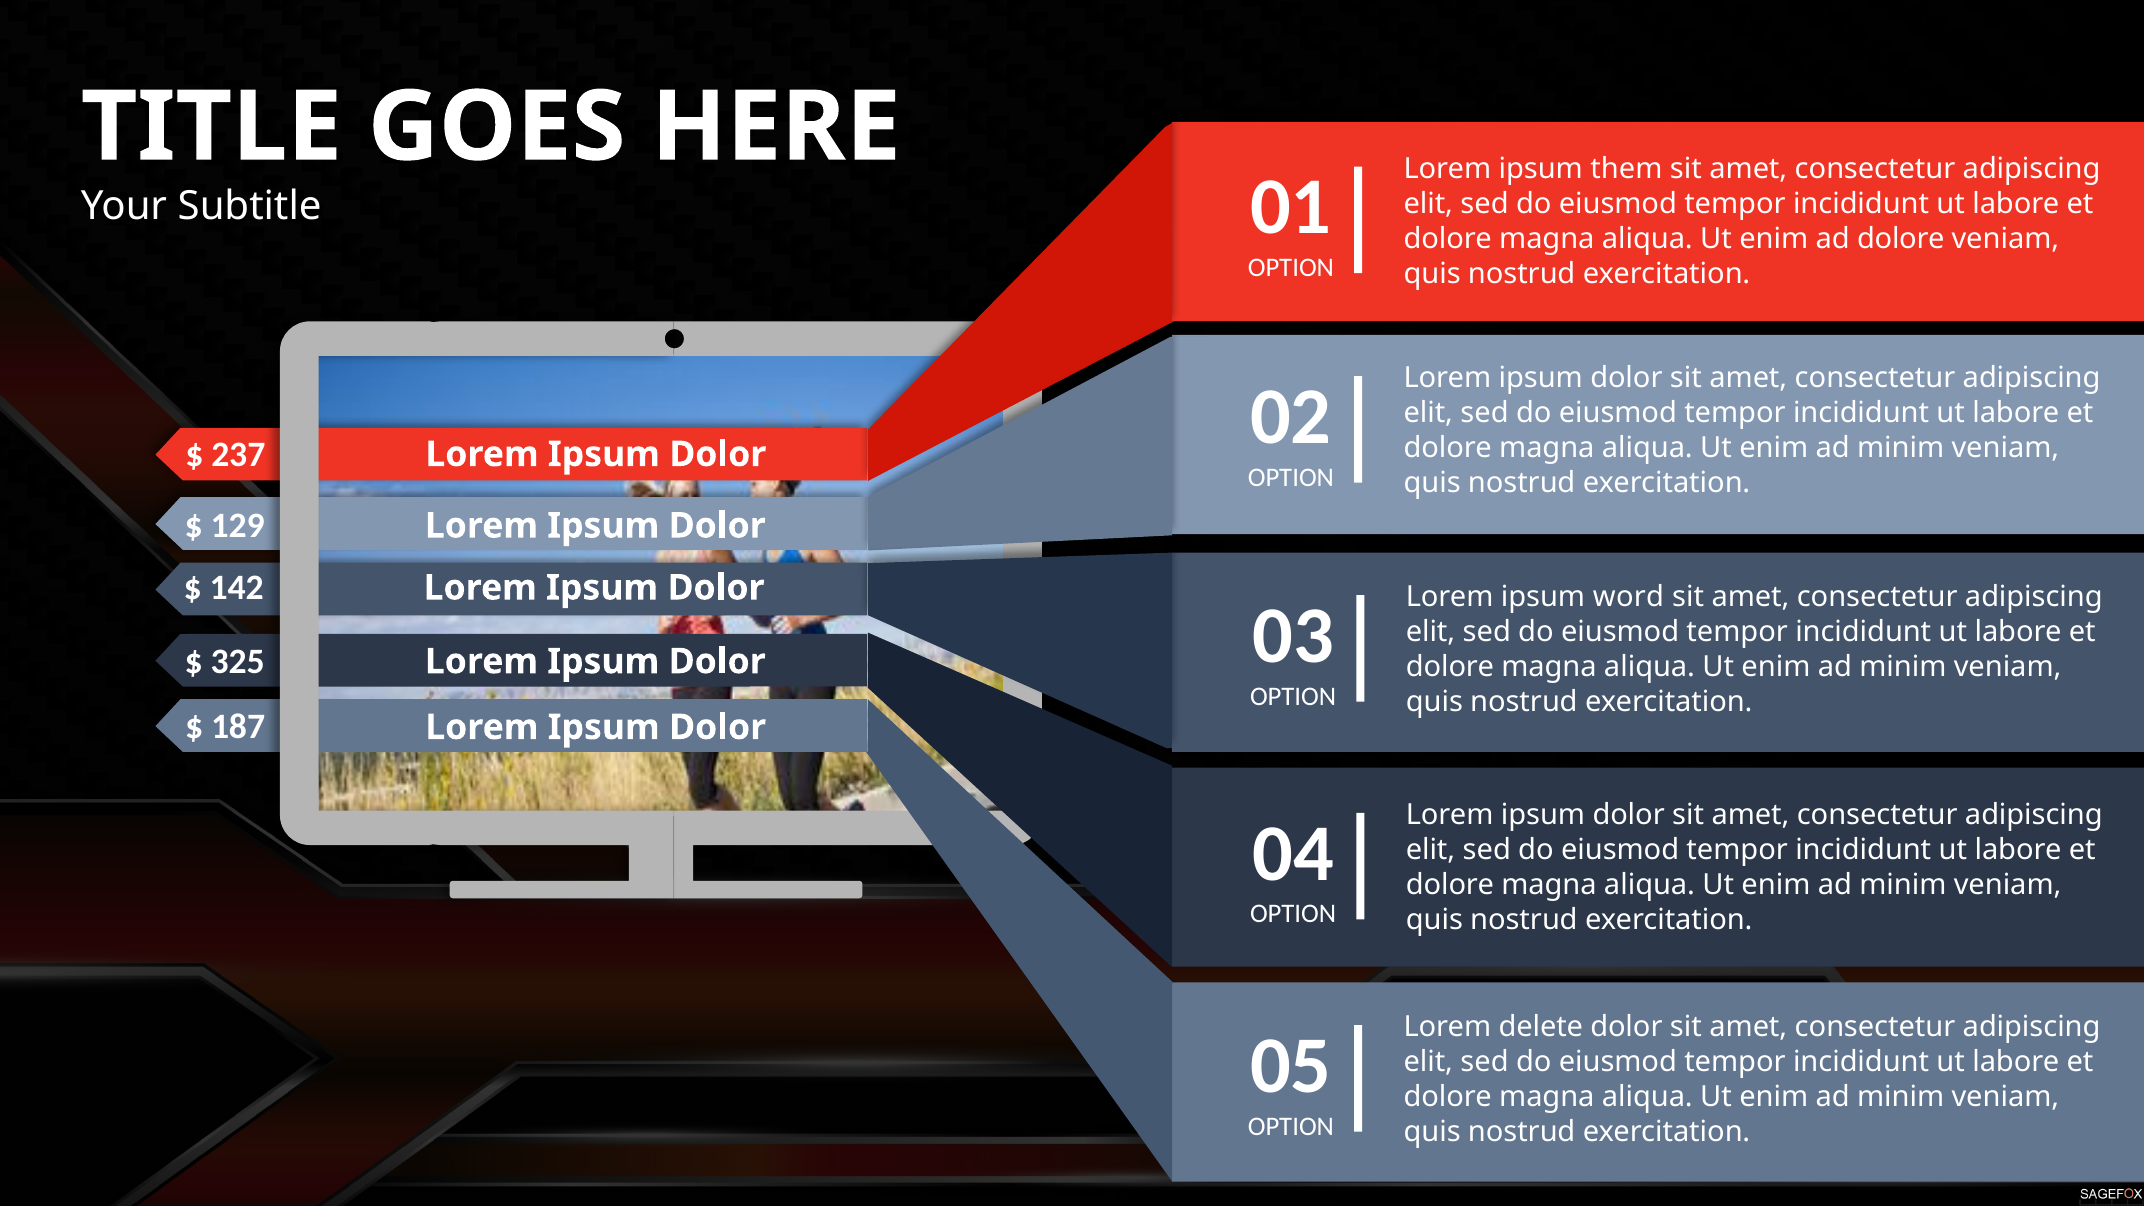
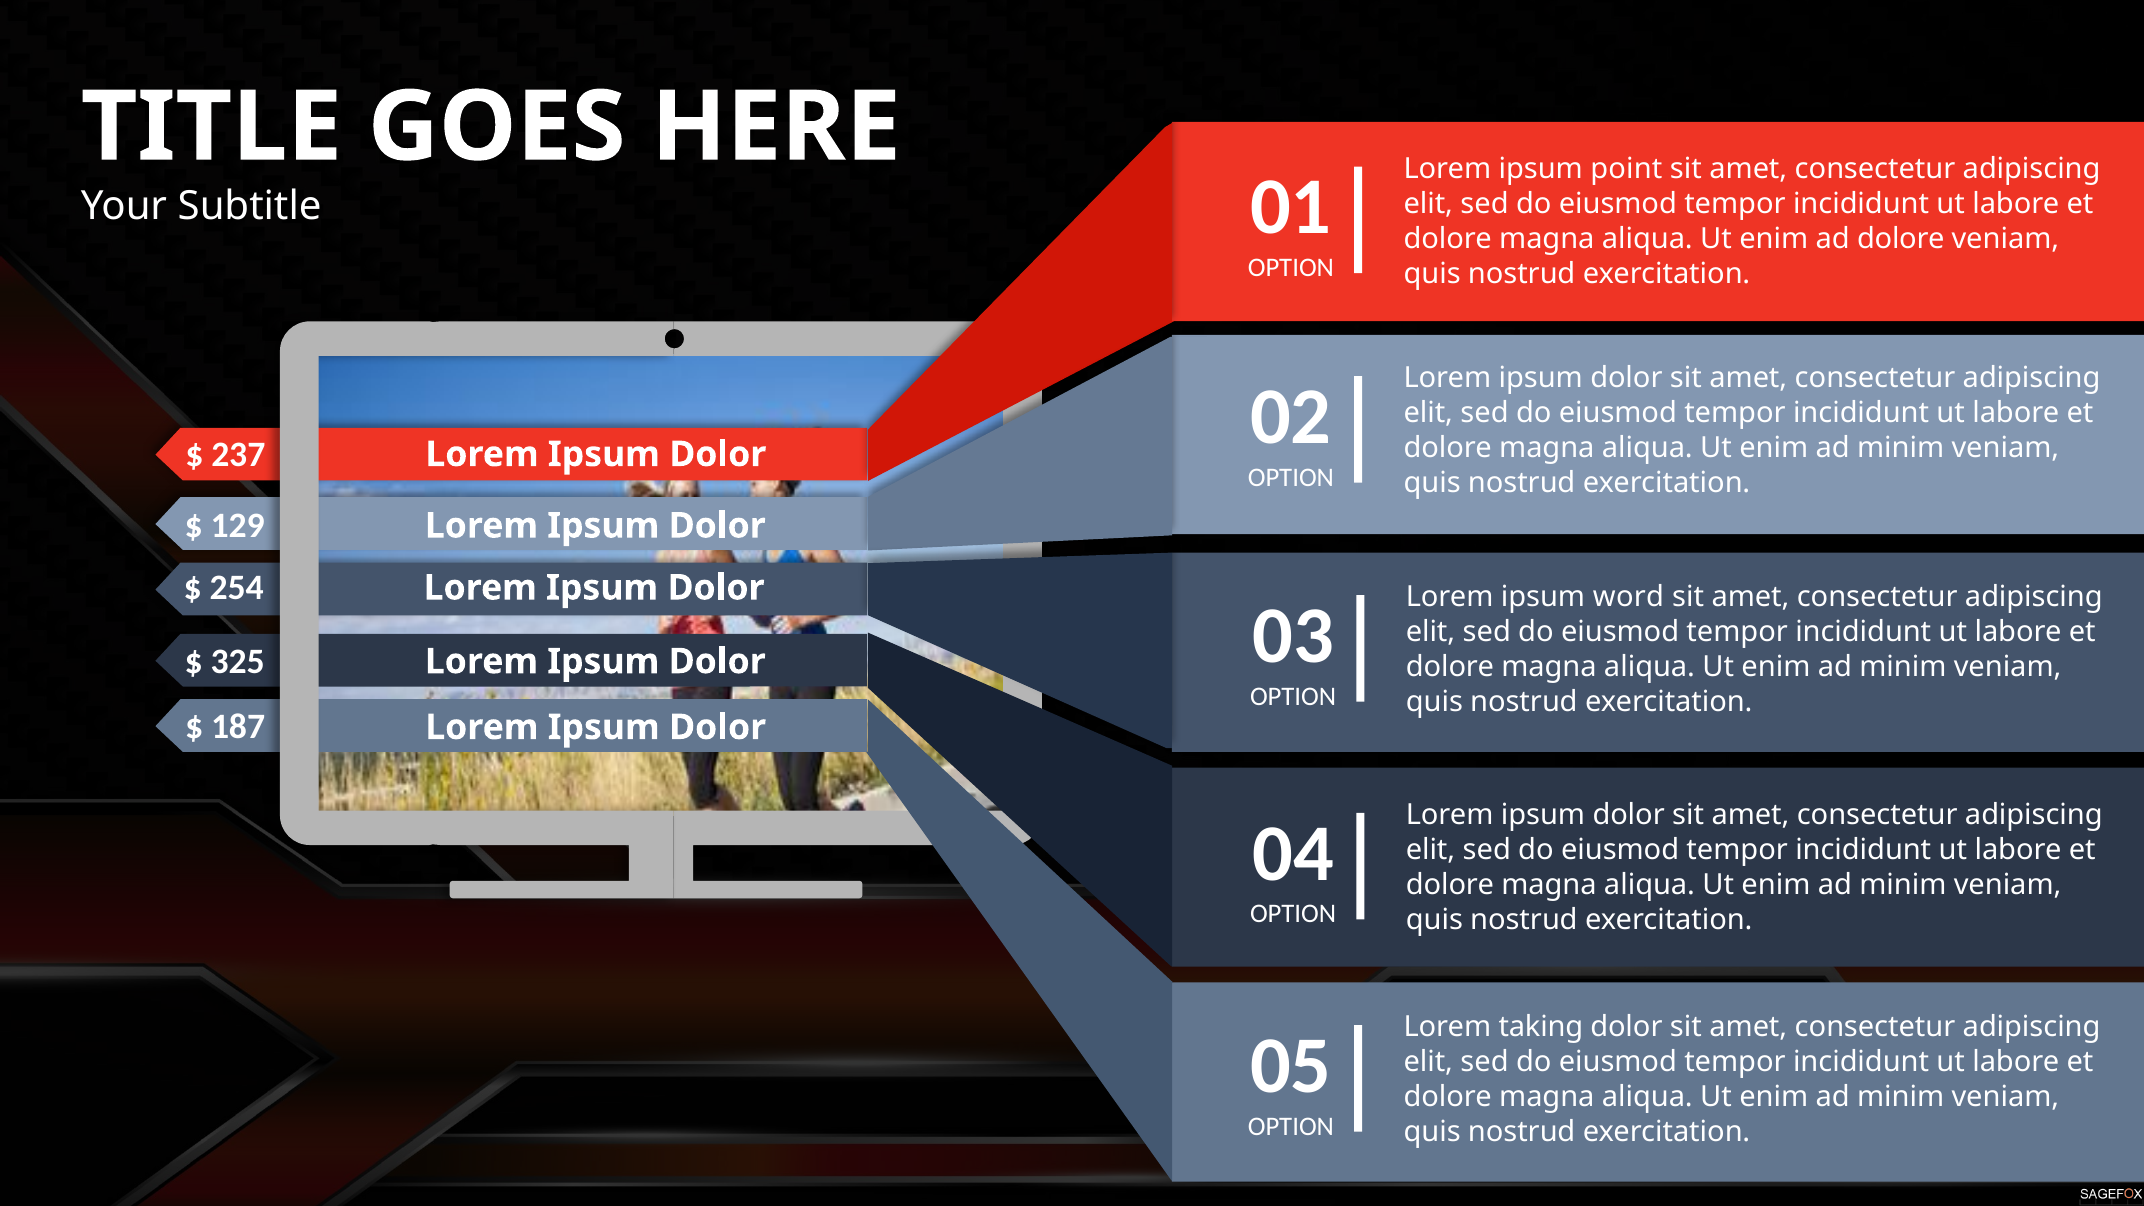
them: them -> point
142: 142 -> 254
delete: delete -> taking
